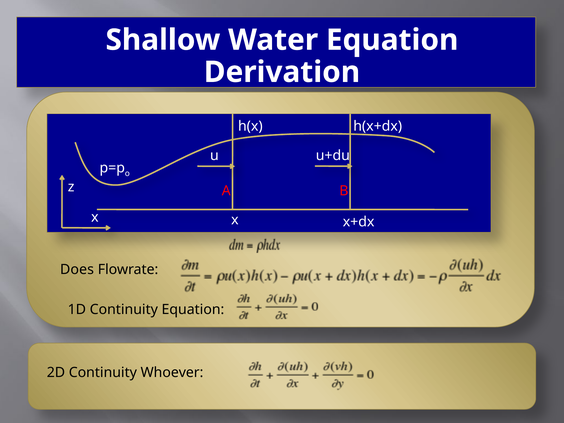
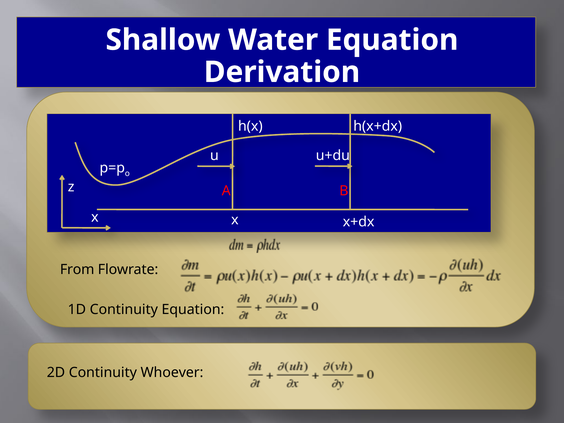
Does: Does -> From
